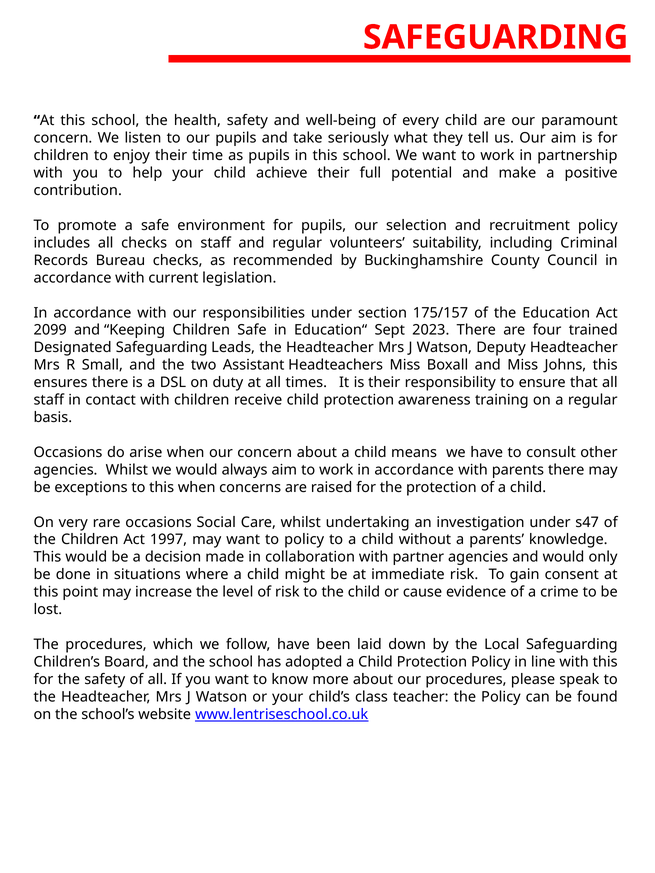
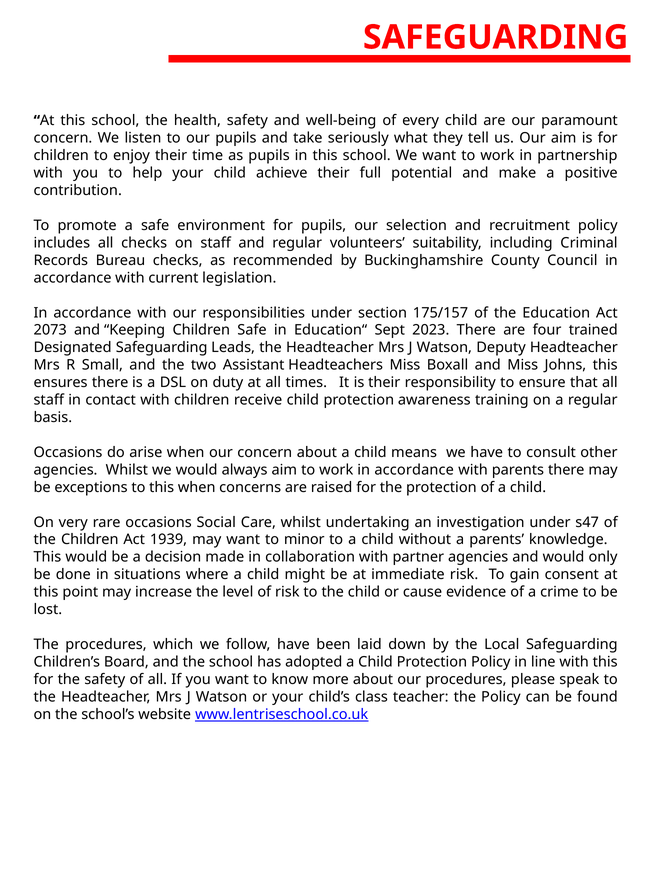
2099: 2099 -> 2073
1997: 1997 -> 1939
to policy: policy -> minor
